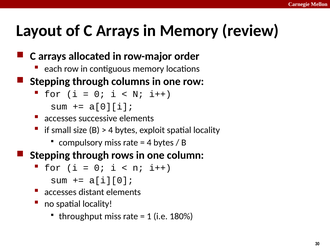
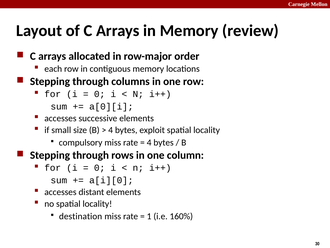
throughput: throughput -> destination
180%: 180% -> 160%
